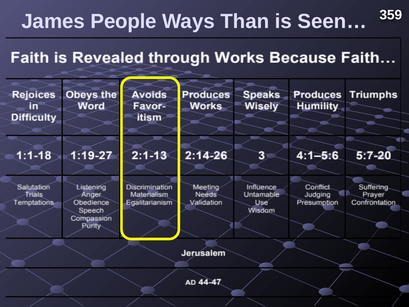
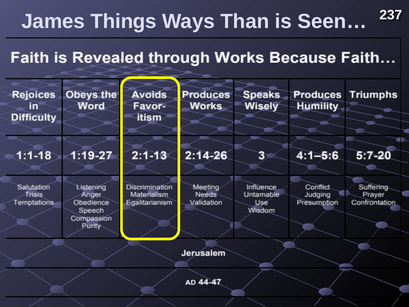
People: People -> Things
359: 359 -> 237
